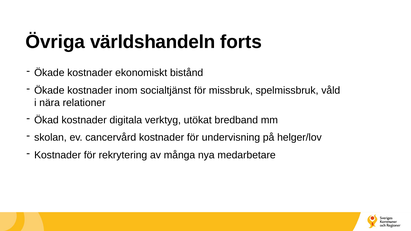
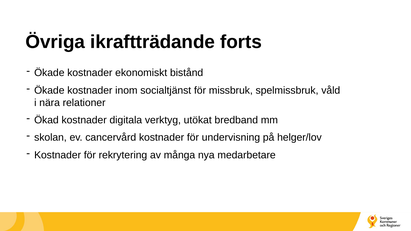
världshandeln: världshandeln -> ikraftträdande
